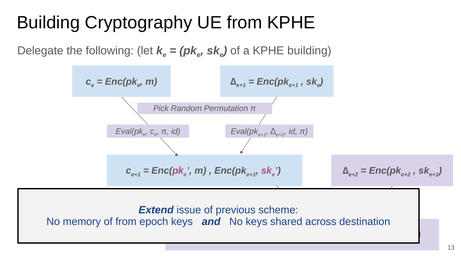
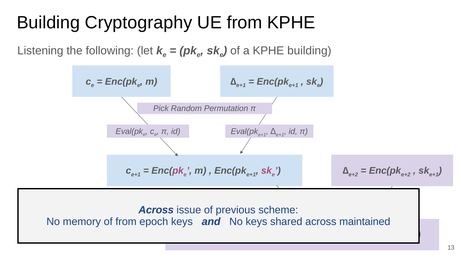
Delegate: Delegate -> Listening
Extend at (156, 210): Extend -> Across
destination: destination -> maintained
